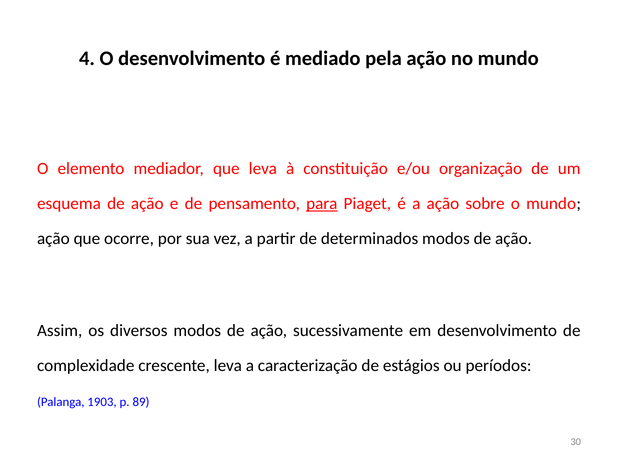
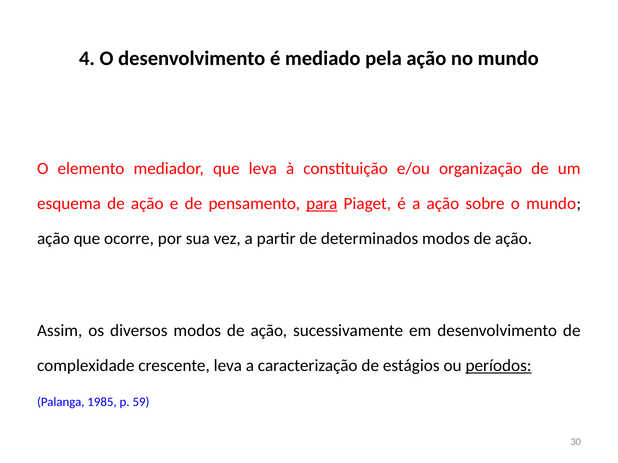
períodos underline: none -> present
1903: 1903 -> 1985
89: 89 -> 59
